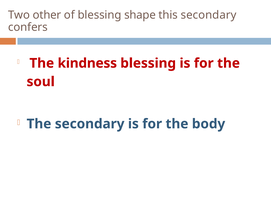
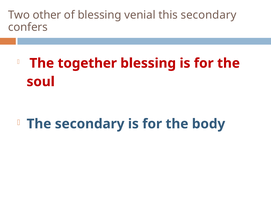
shape: shape -> venial
kindness: kindness -> together
